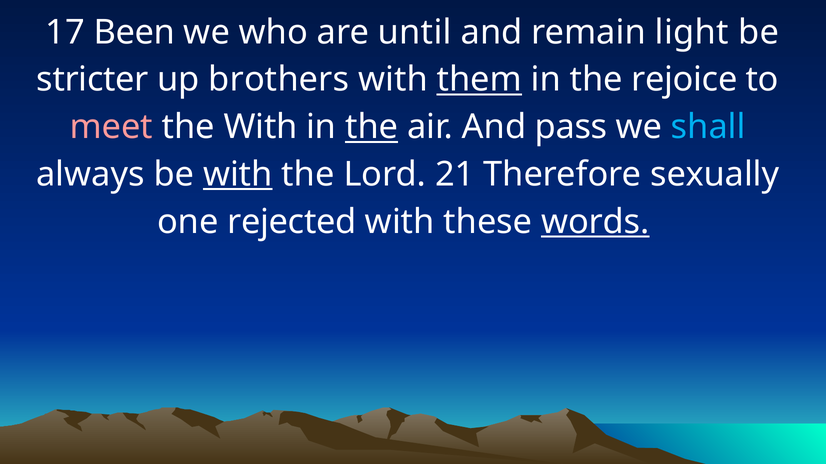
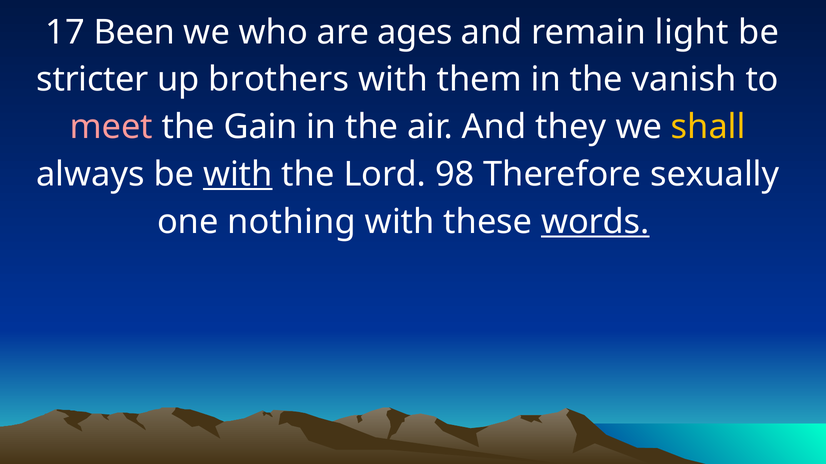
until: until -> ages
them underline: present -> none
rejoice: rejoice -> vanish
the With: With -> Gain
the at (372, 127) underline: present -> none
pass: pass -> they
shall colour: light blue -> yellow
21: 21 -> 98
rejected: rejected -> nothing
